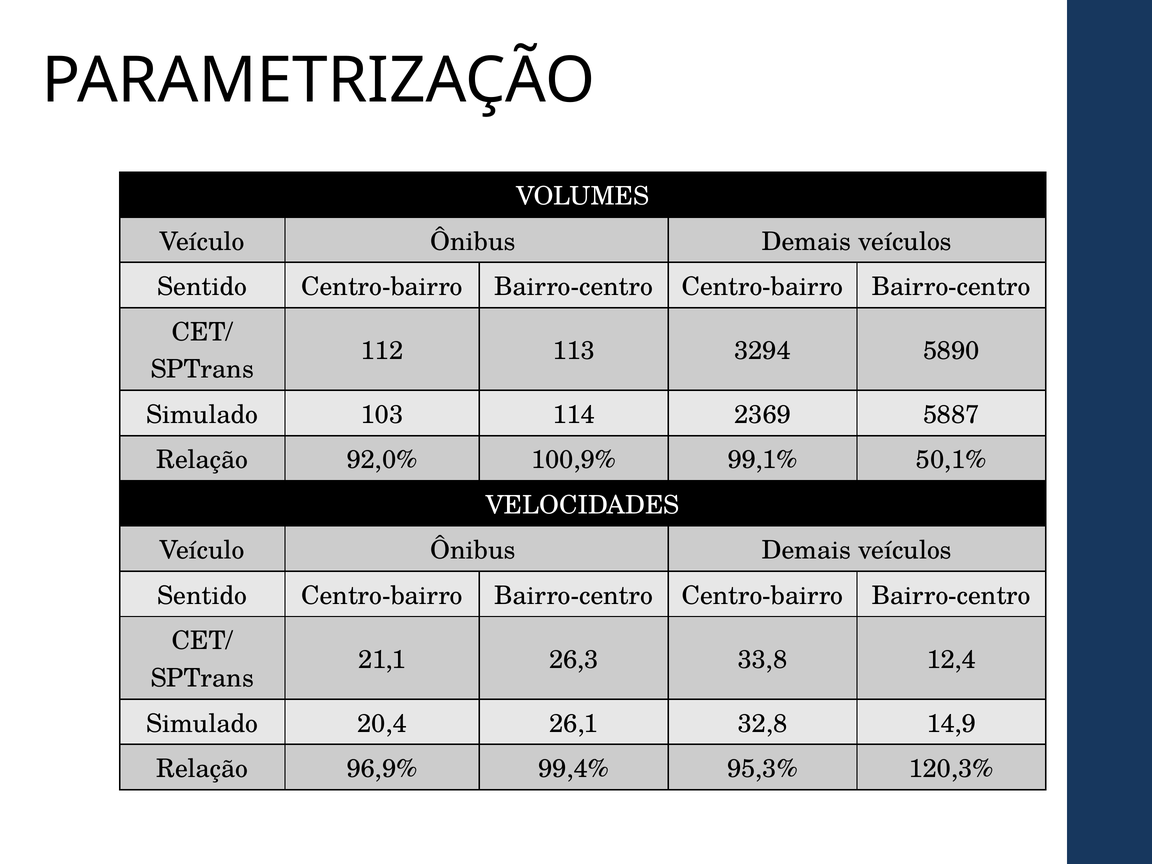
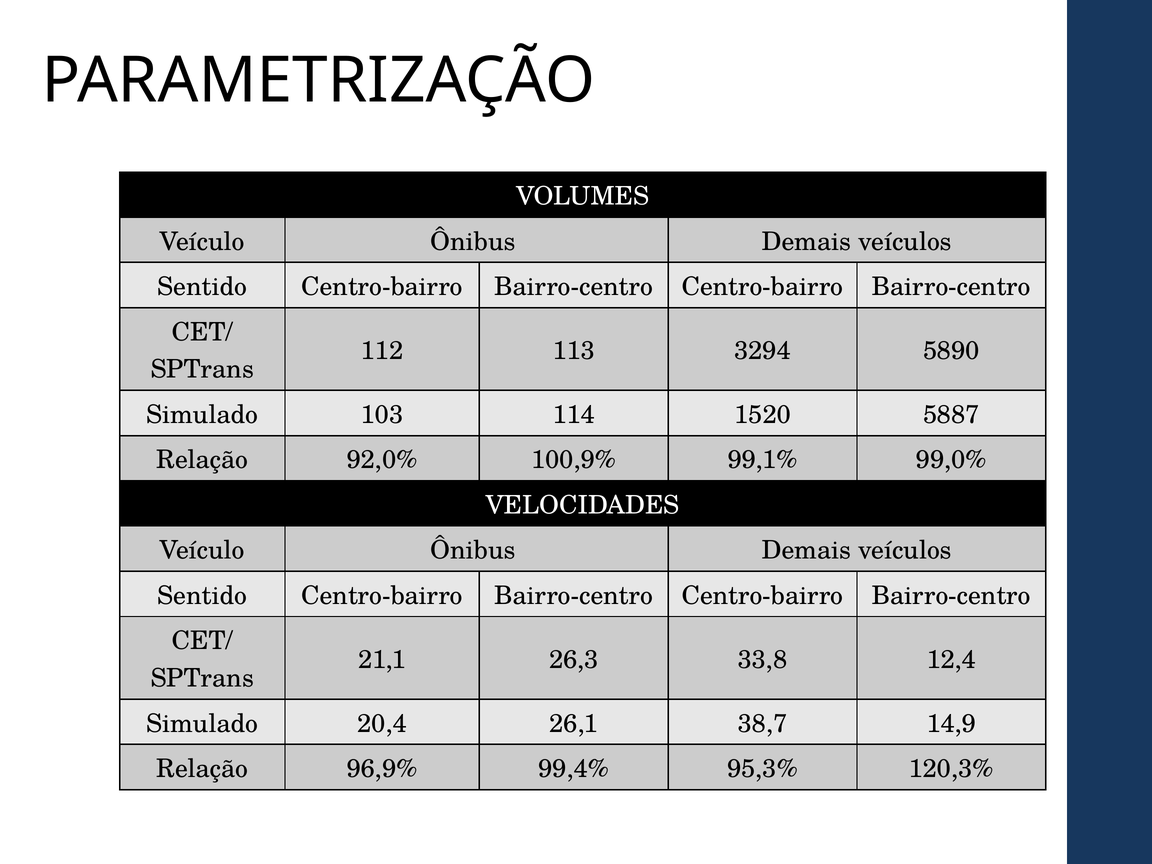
2369: 2369 -> 1520
50,1%: 50,1% -> 99,0%
32,8: 32,8 -> 38,7
